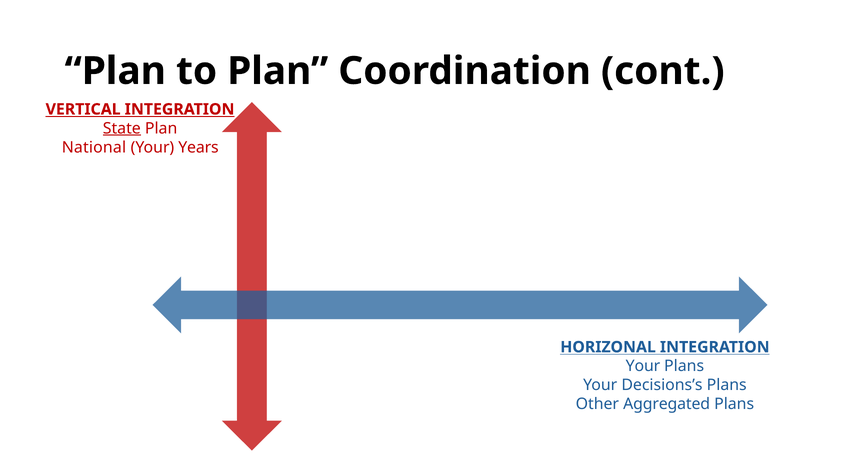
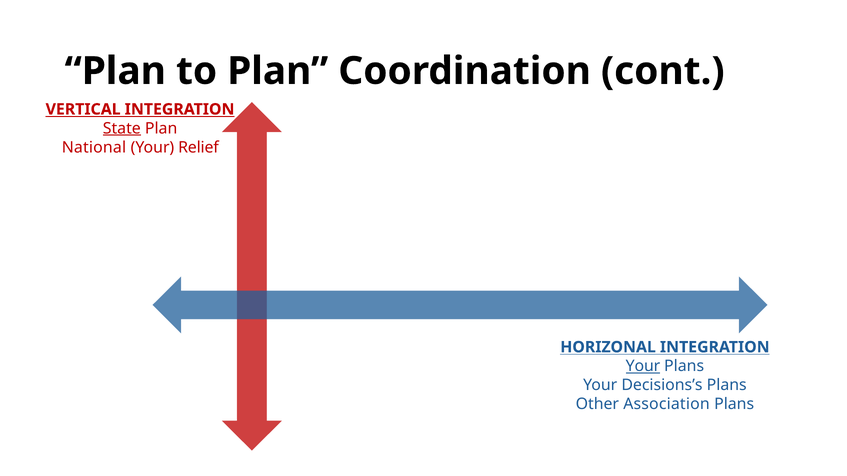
Years: Years -> Relief
Your at (643, 366) underline: none -> present
Aggregated: Aggregated -> Association
